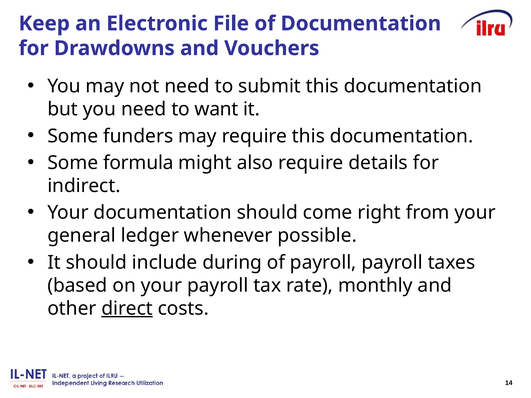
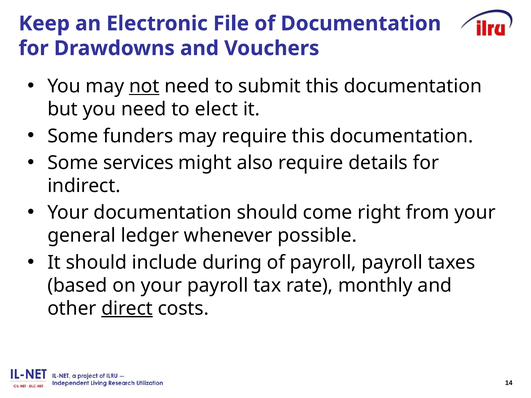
not underline: none -> present
want: want -> elect
formula: formula -> services
